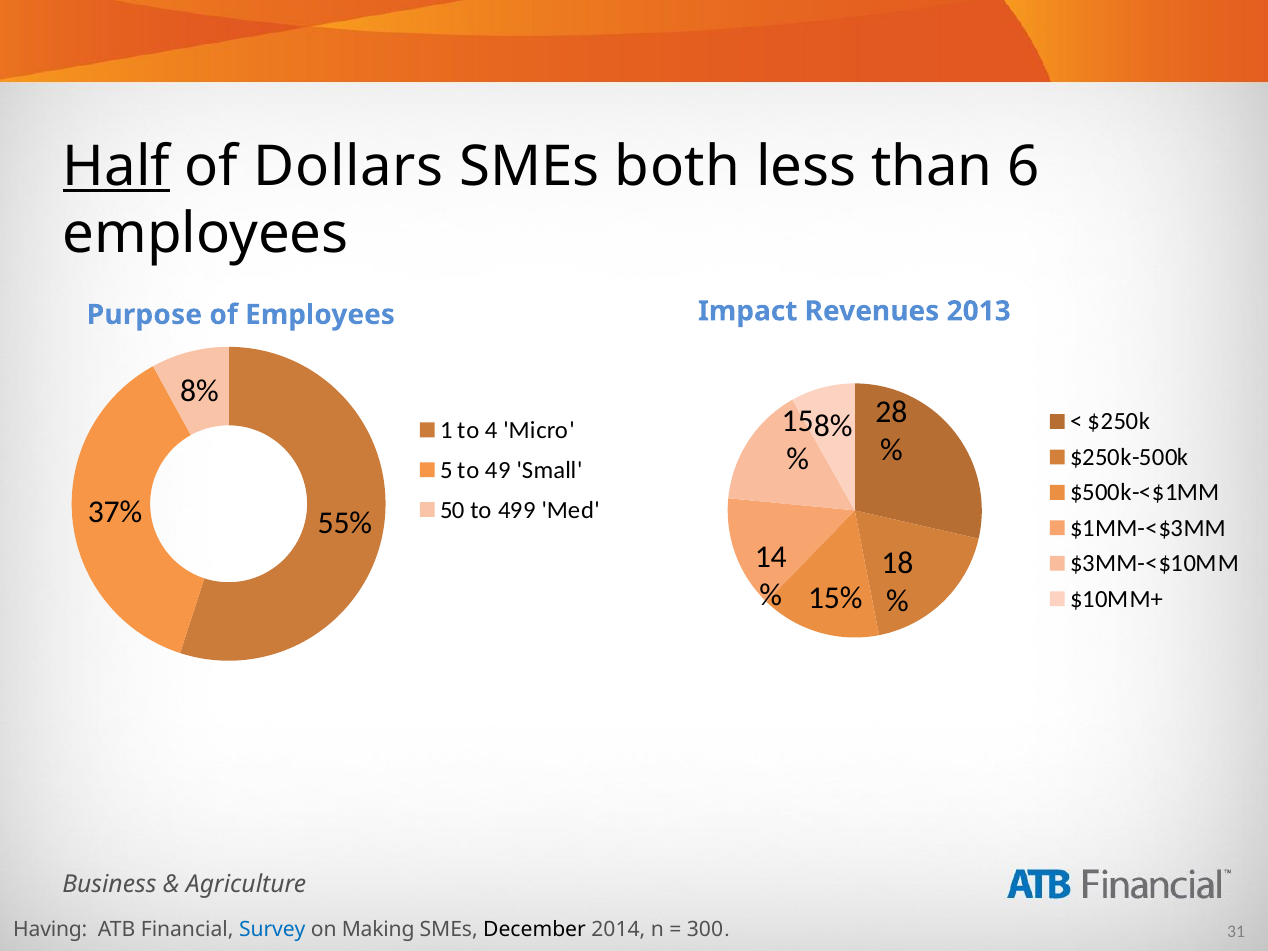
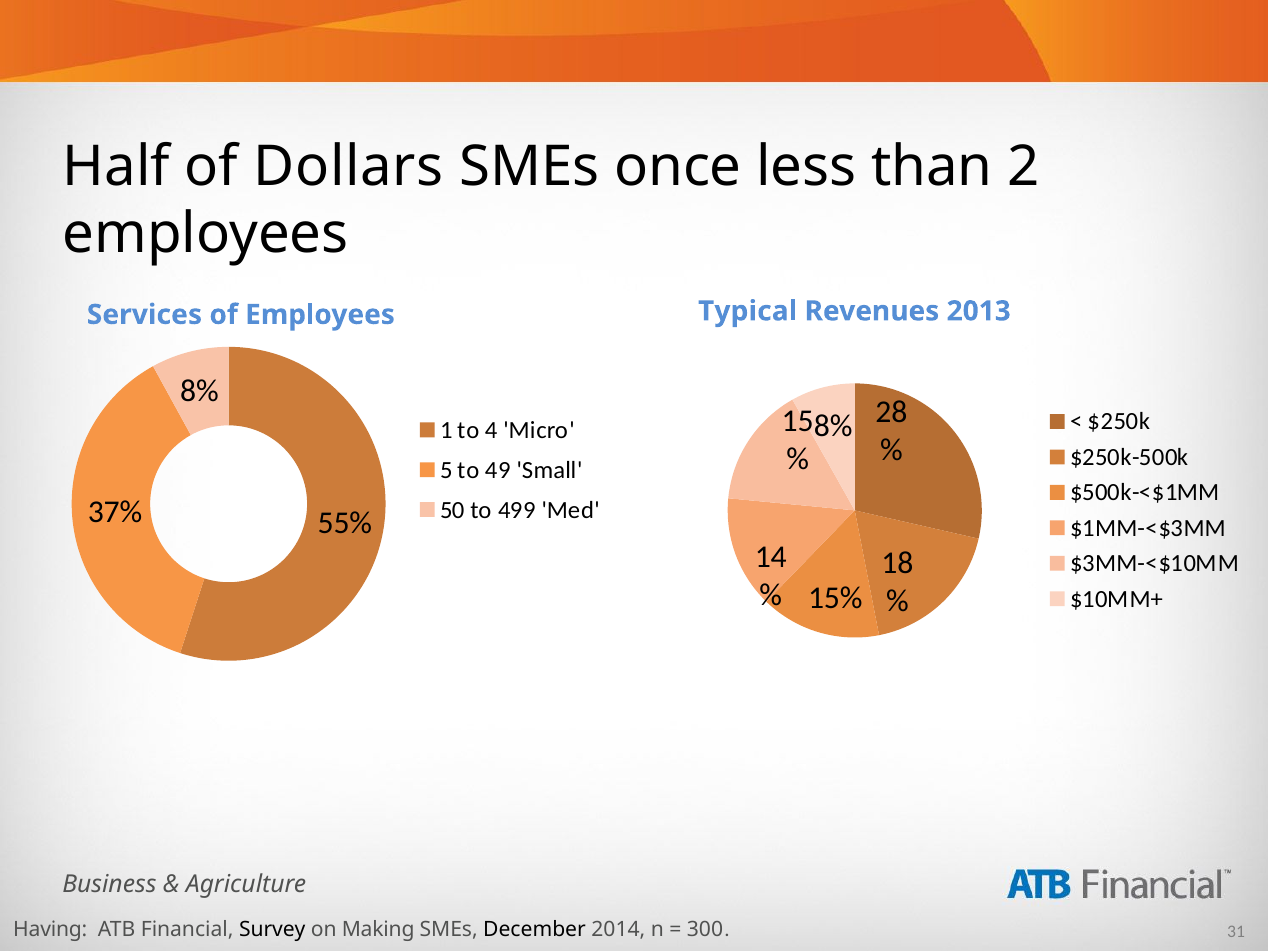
Half underline: present -> none
both: both -> once
6: 6 -> 2
Purpose: Purpose -> Services
Impact: Impact -> Typical
Survey colour: blue -> black
